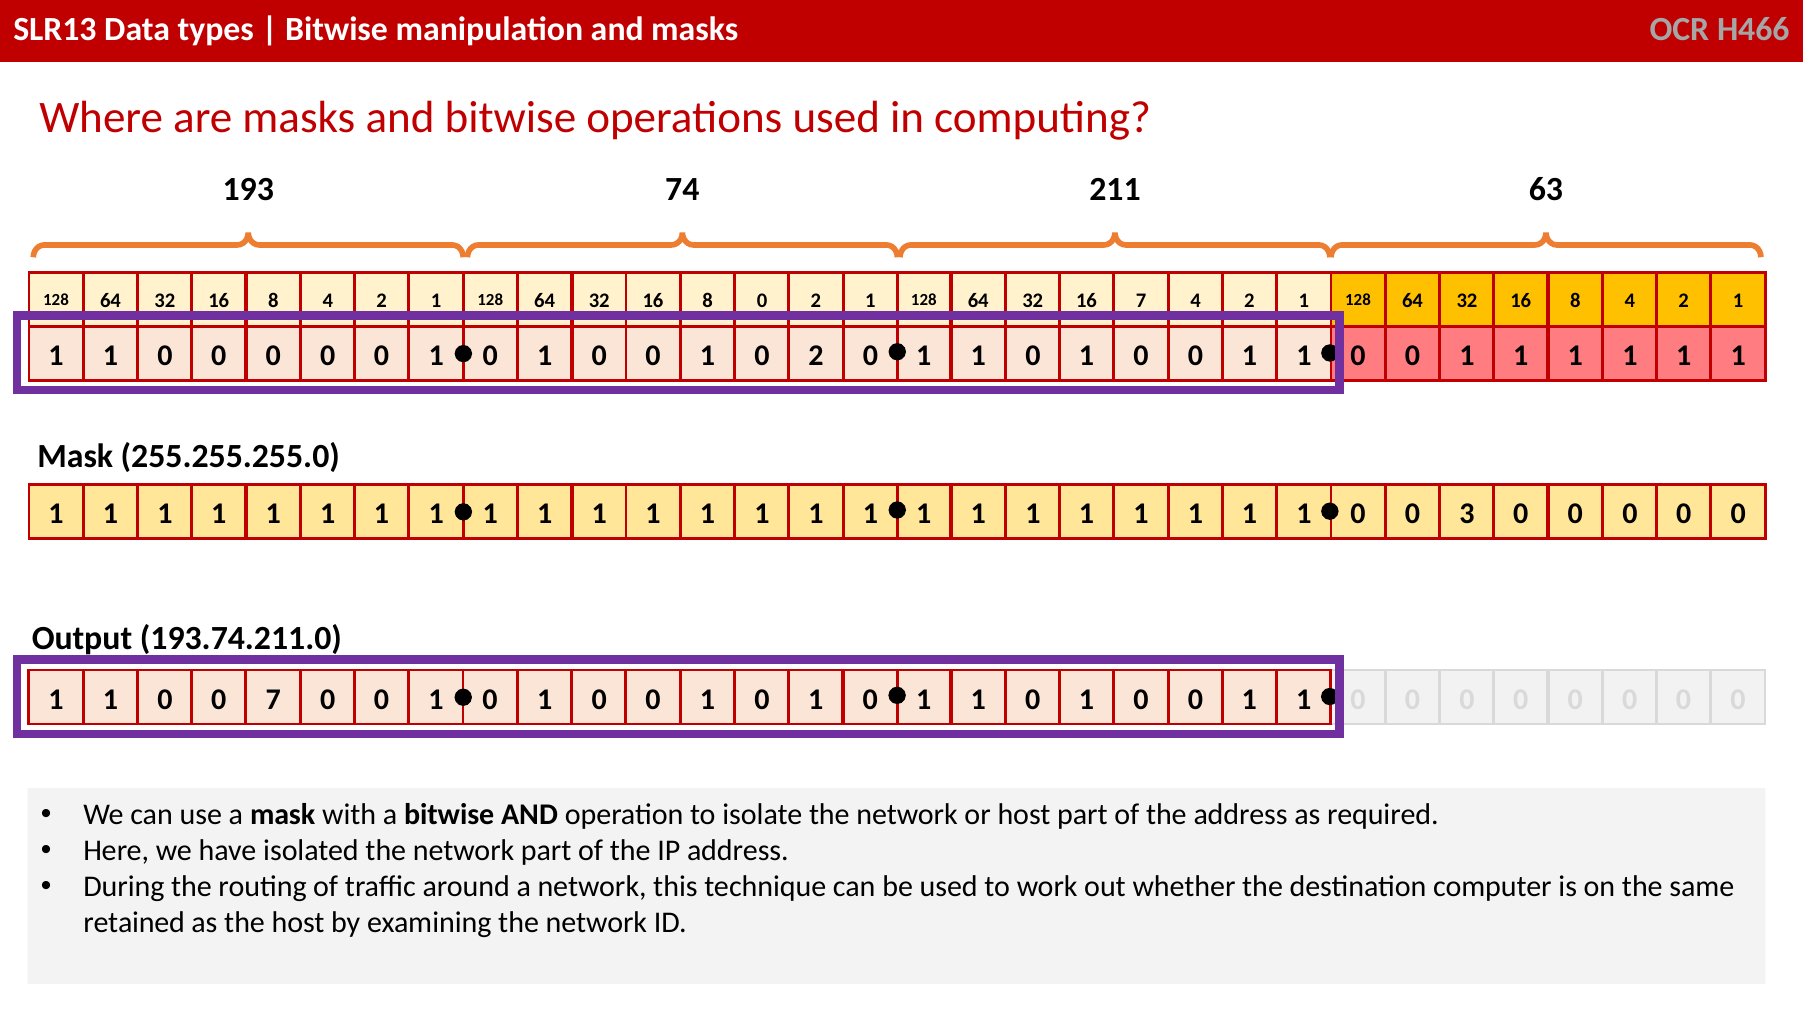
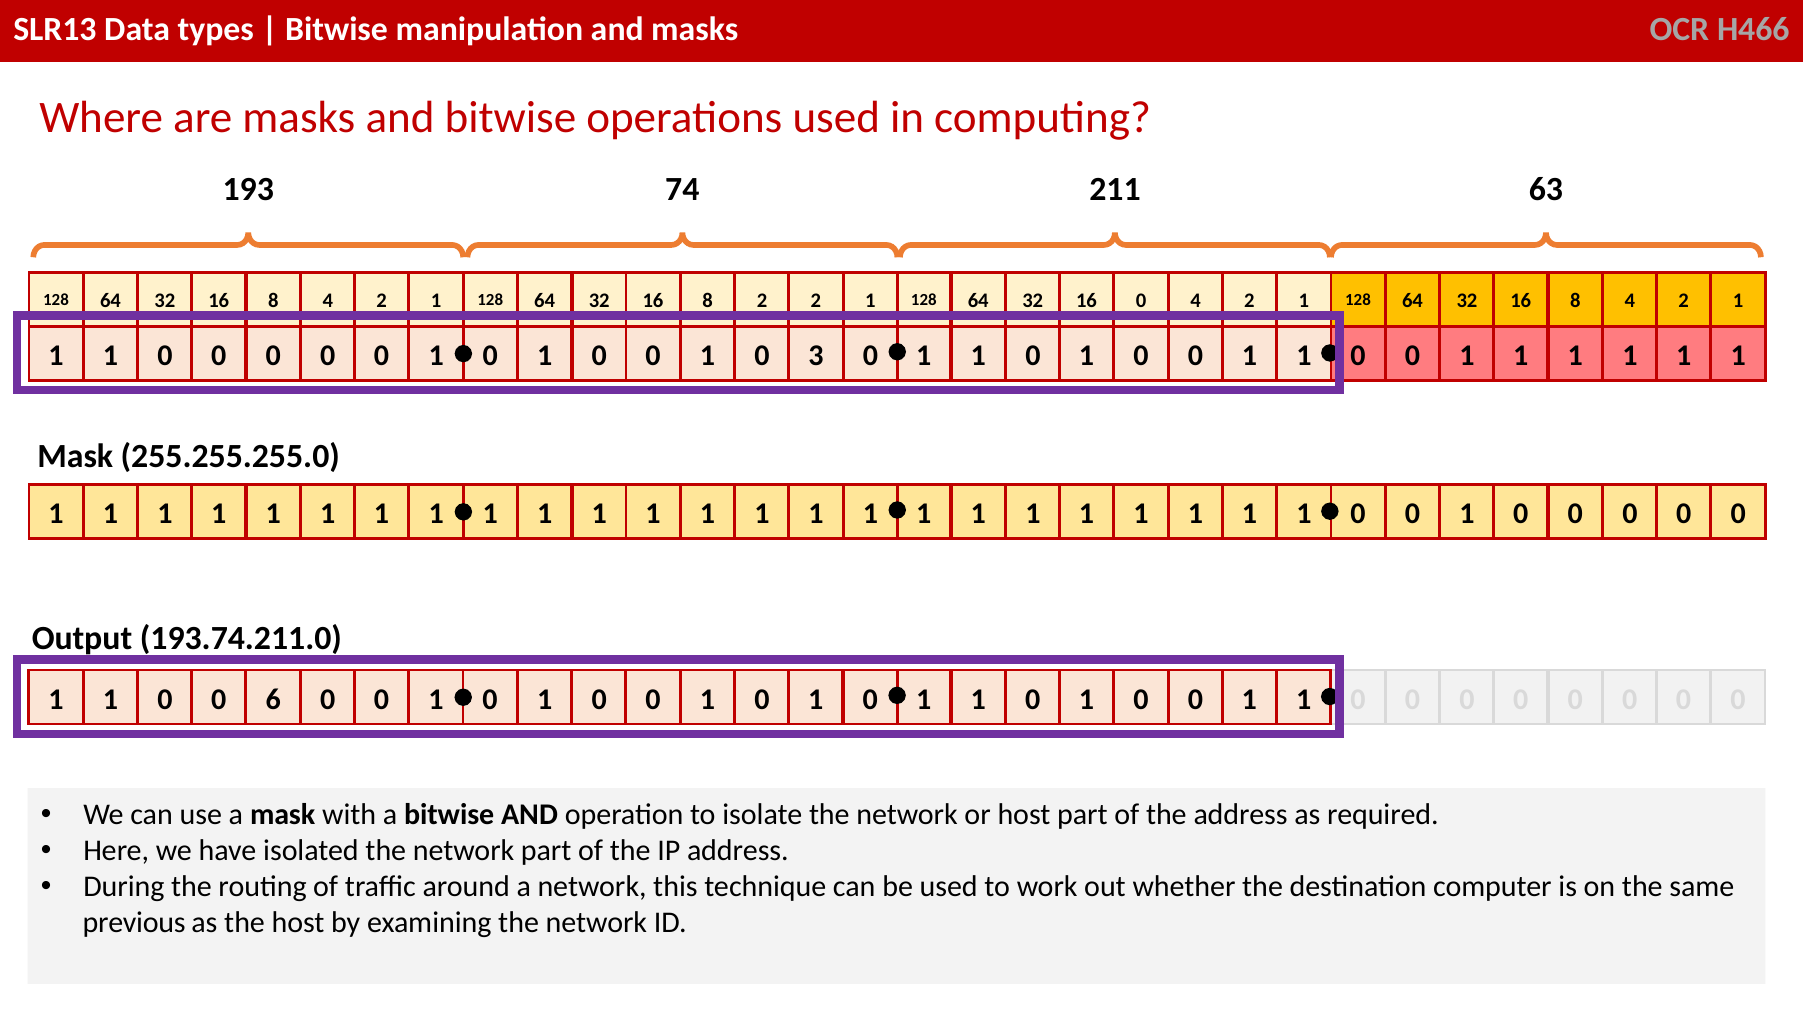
8 0: 0 -> 2
16 7: 7 -> 0
1 0 2: 2 -> 3
3 at (1467, 514): 3 -> 1
0 7: 7 -> 6
retained: retained -> previous
